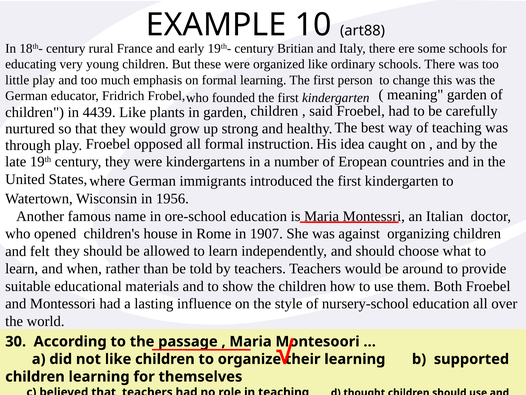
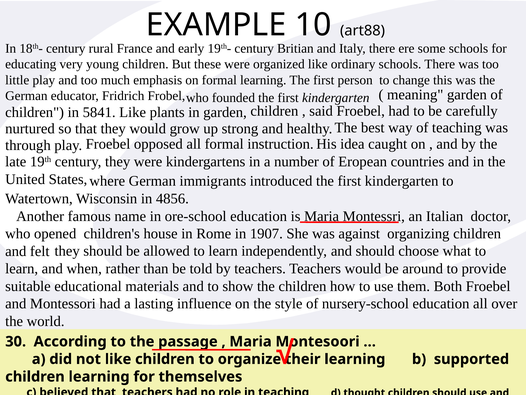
4439: 4439 -> 5841
1956: 1956 -> 4856
